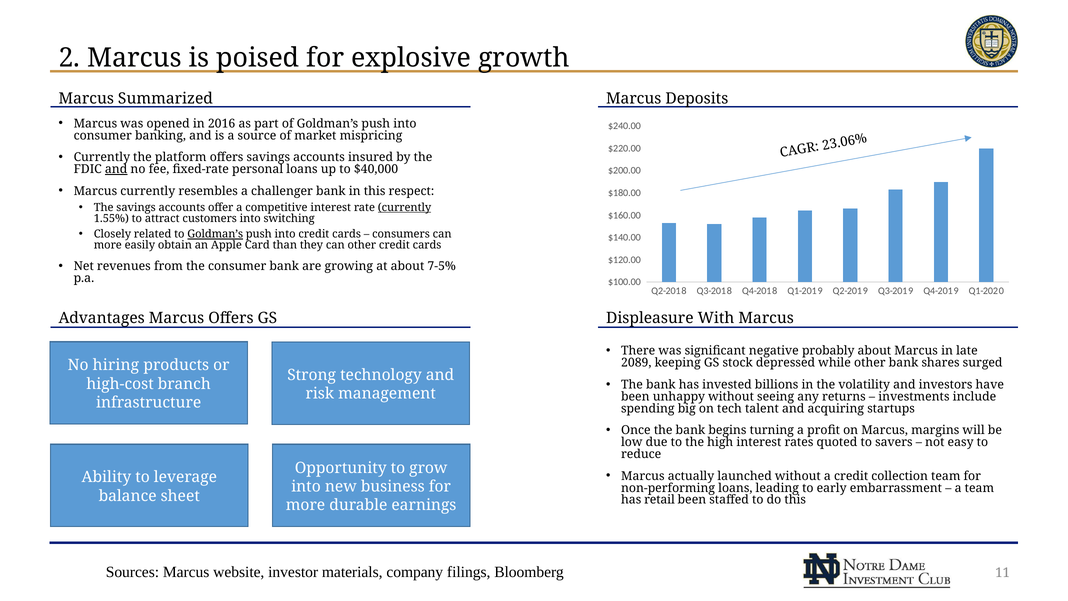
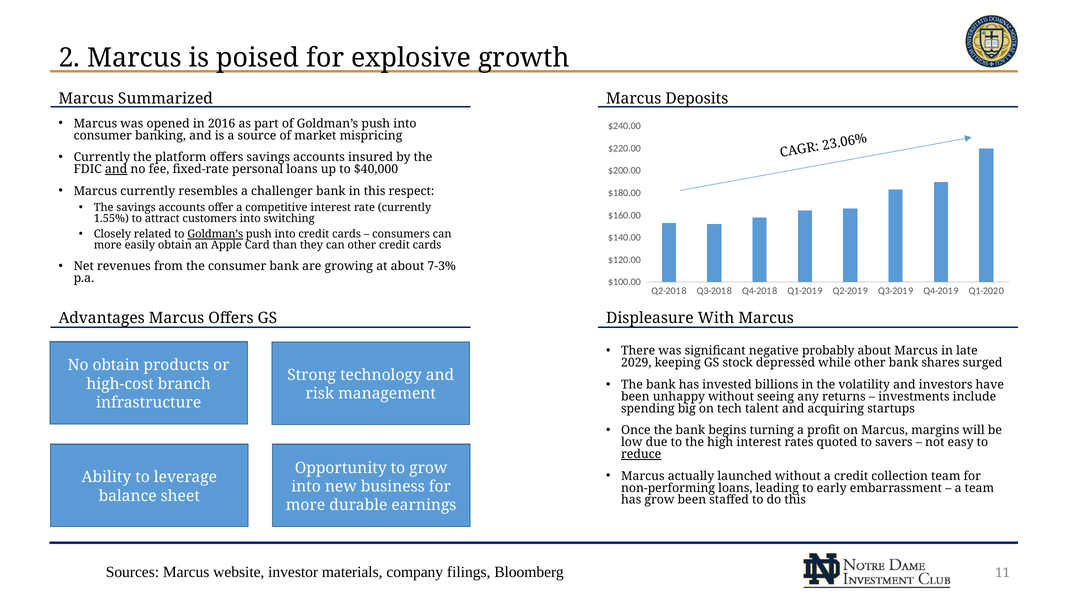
currently at (405, 207) underline: present -> none
7-5%: 7-5% -> 7-3%
2089: 2089 -> 2029
No hiring: hiring -> obtain
reduce underline: none -> present
has retail: retail -> grow
